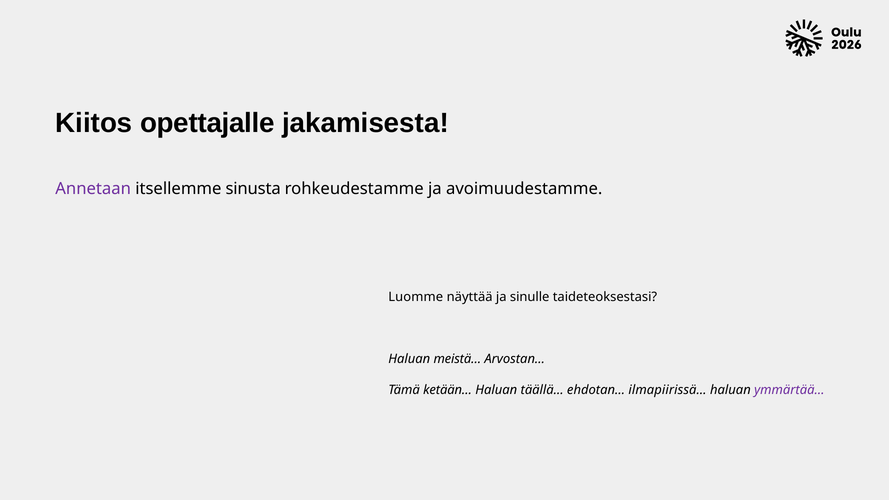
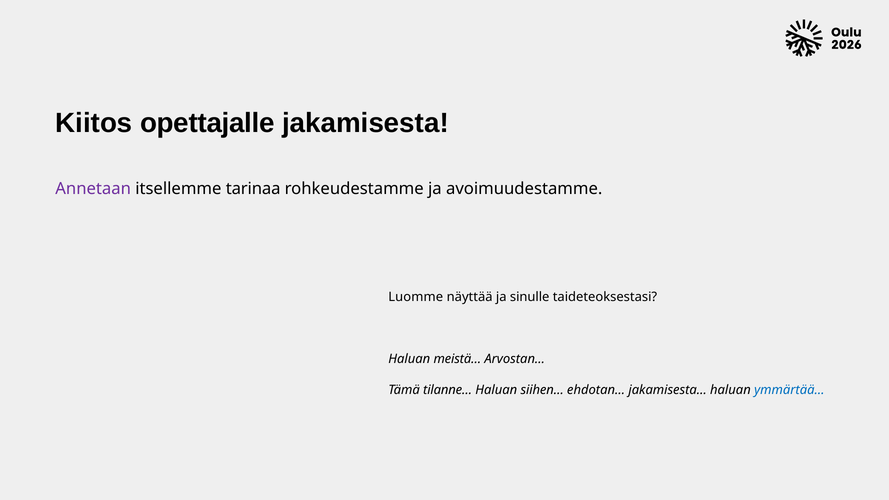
sinusta: sinusta -> tarinaa
ketään…: ketään… -> tilanne…
täällä…: täällä… -> siihen…
ilmapiirissä…: ilmapiirissä… -> jakamisesta…
ymmärtää… colour: purple -> blue
